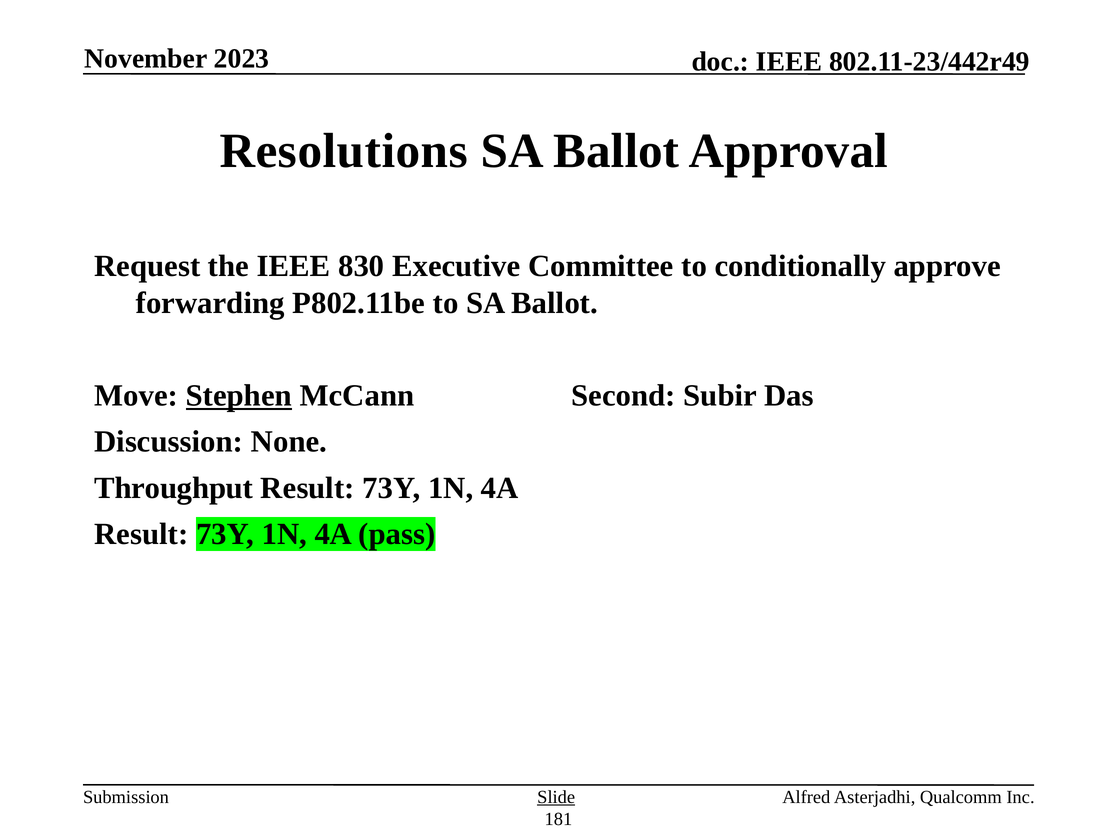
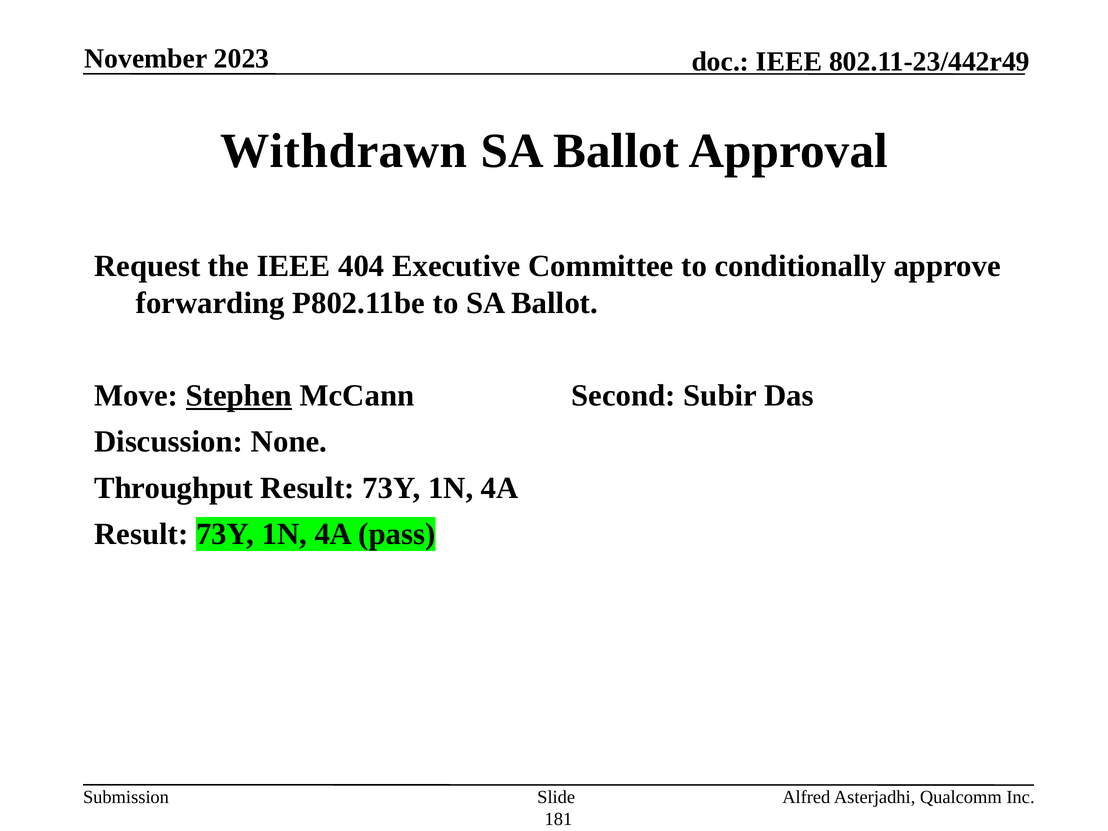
Resolutions: Resolutions -> Withdrawn
830: 830 -> 404
Slide underline: present -> none
